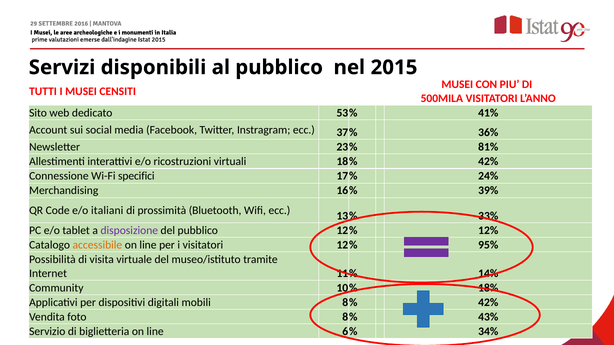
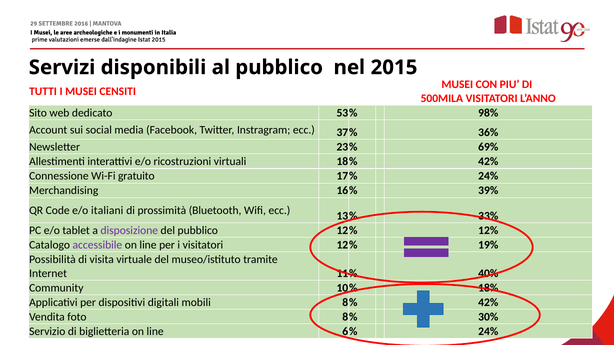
41%: 41% -> 98%
81%: 81% -> 69%
specifici: specifici -> gratuito
accessibile colour: orange -> purple
95%: 95% -> 19%
14%: 14% -> 40%
43%: 43% -> 30%
34% at (488, 332): 34% -> 24%
